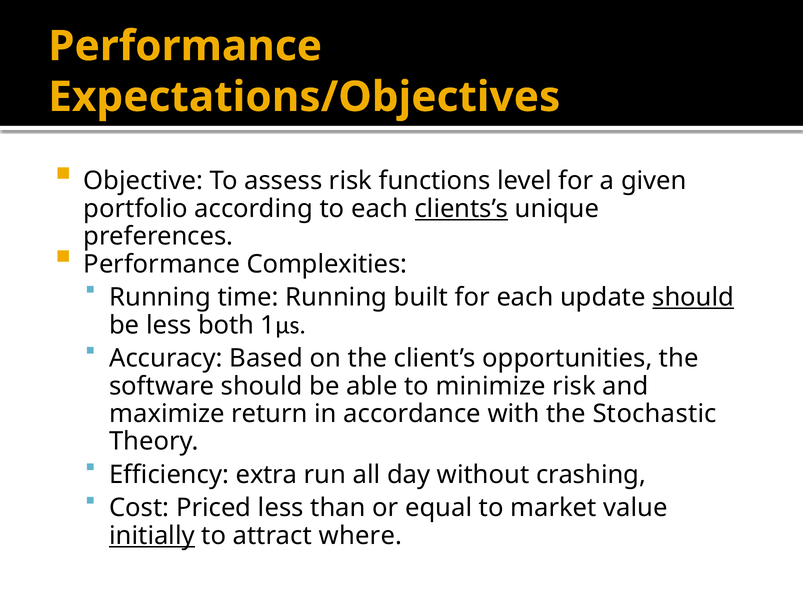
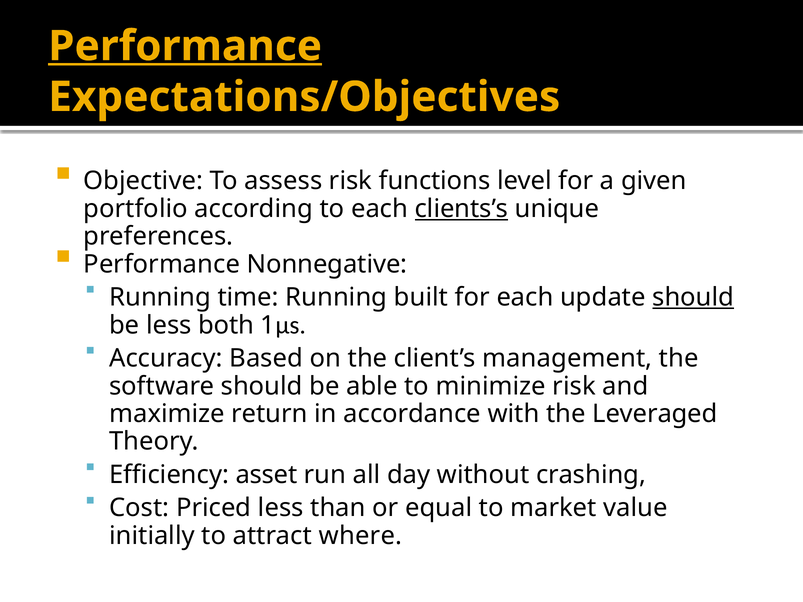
Performance at (185, 46) underline: none -> present
Complexities: Complexities -> Nonnegative
opportunities: opportunities -> management
Stochastic: Stochastic -> Leveraged
extra: extra -> asset
initially underline: present -> none
